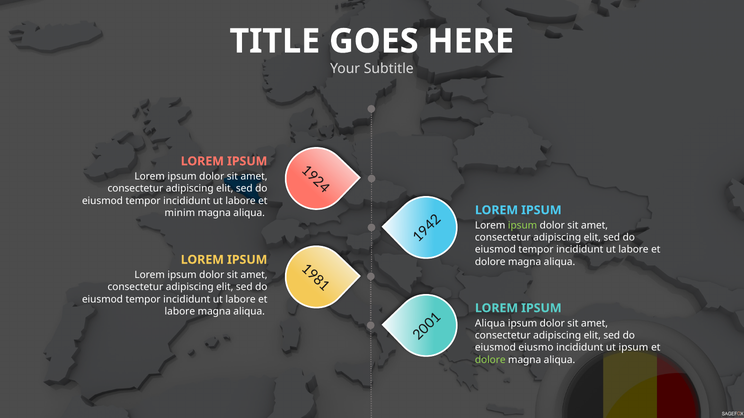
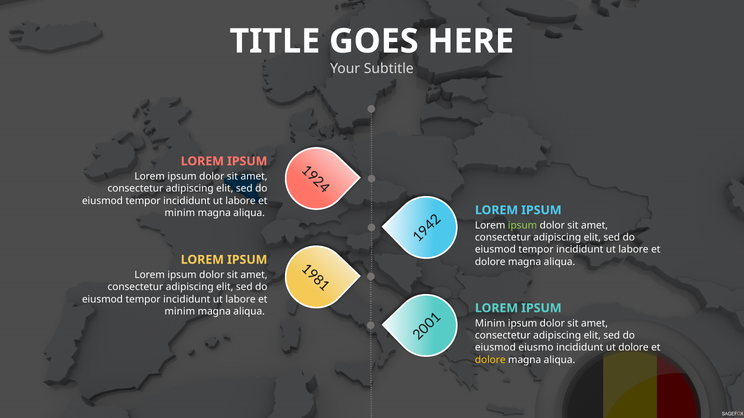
labore at (180, 312): labore -> minim
Aliqua at (490, 324): Aliqua -> Minim
ut ipsum: ipsum -> dolore
dolore at (490, 360) colour: light green -> yellow
